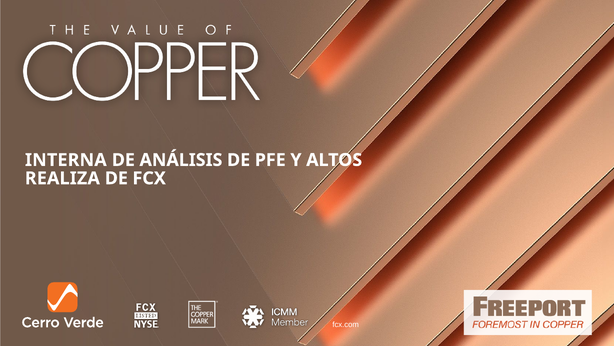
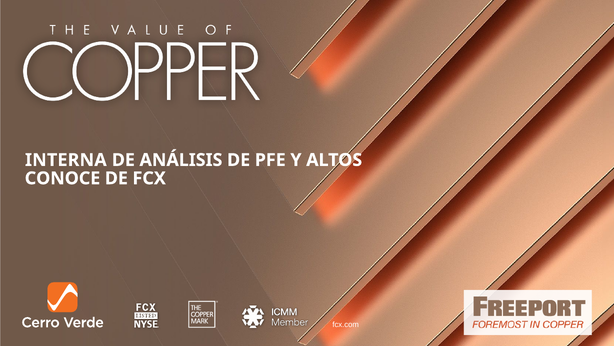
REALIZA: REALIZA -> CONOCE
